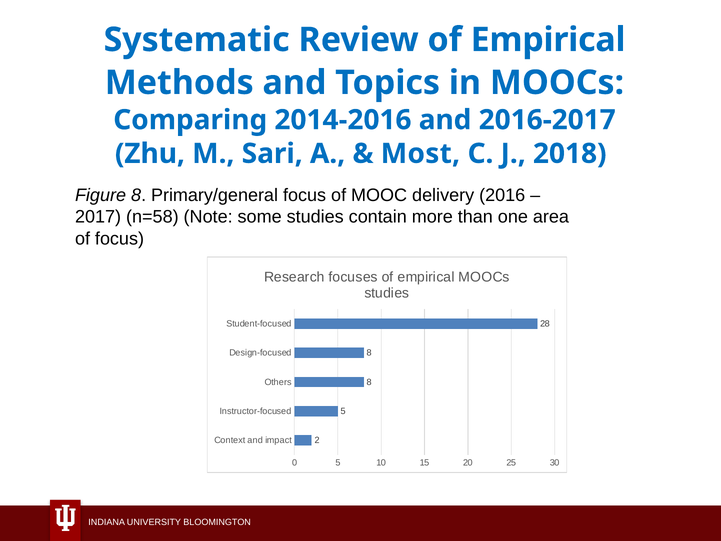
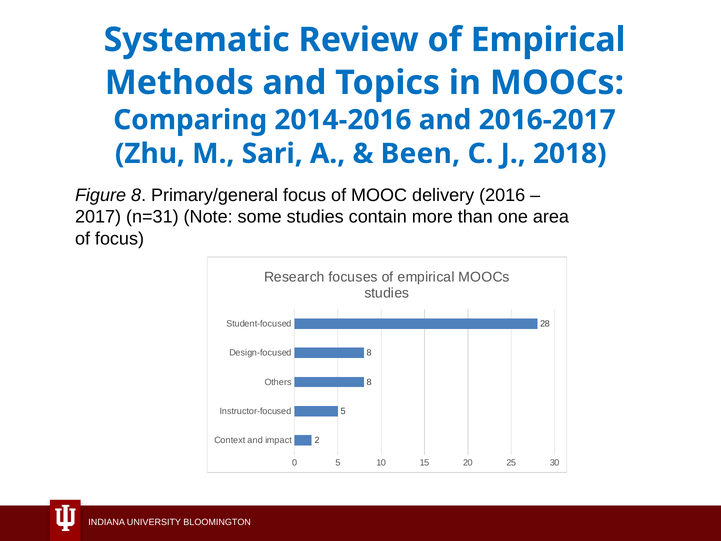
Most: Most -> Been
n=58: n=58 -> n=31
